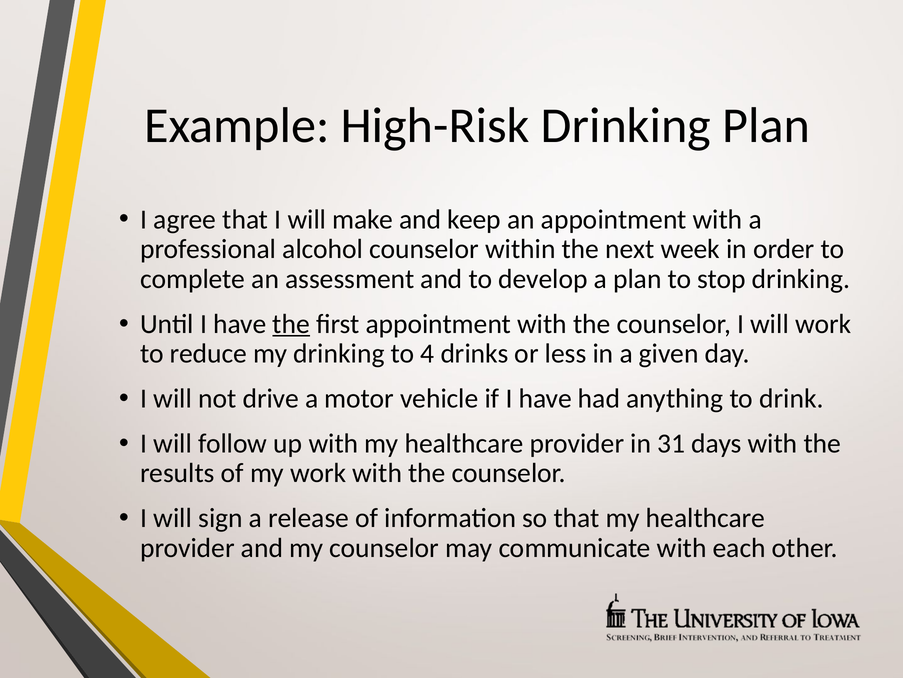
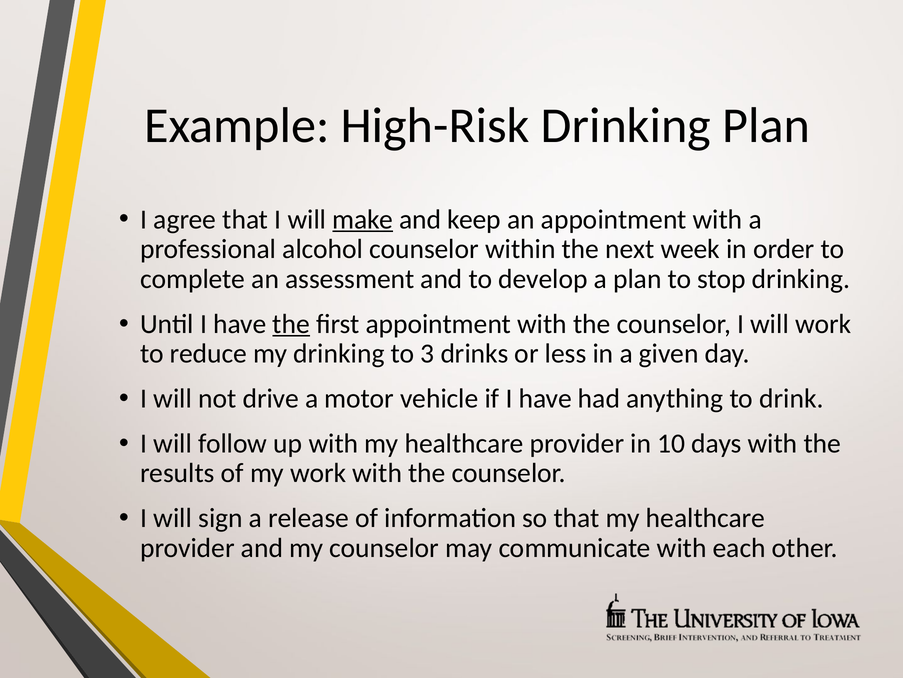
make underline: none -> present
4: 4 -> 3
31: 31 -> 10
